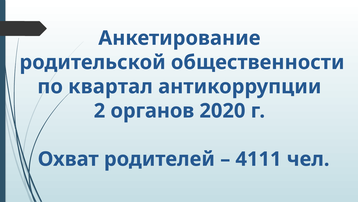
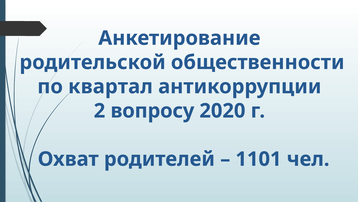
органов: органов -> вопросу
4111: 4111 -> 1101
